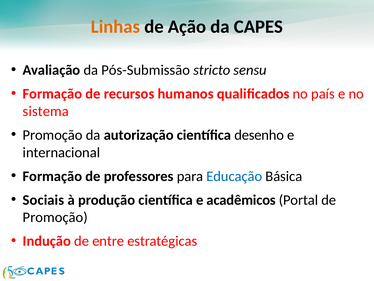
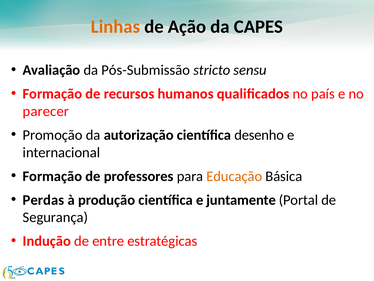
sistema: sistema -> parecer
Educação colour: blue -> orange
Sociais: Sociais -> Perdas
acadêmicos: acadêmicos -> juntamente
Promoção at (55, 217): Promoção -> Segurança
